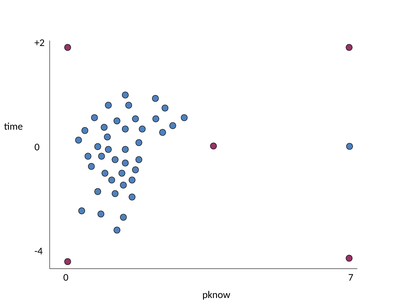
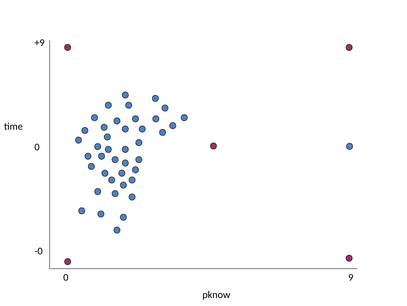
+2: +2 -> +9
-4: -4 -> -0
7: 7 -> 9
